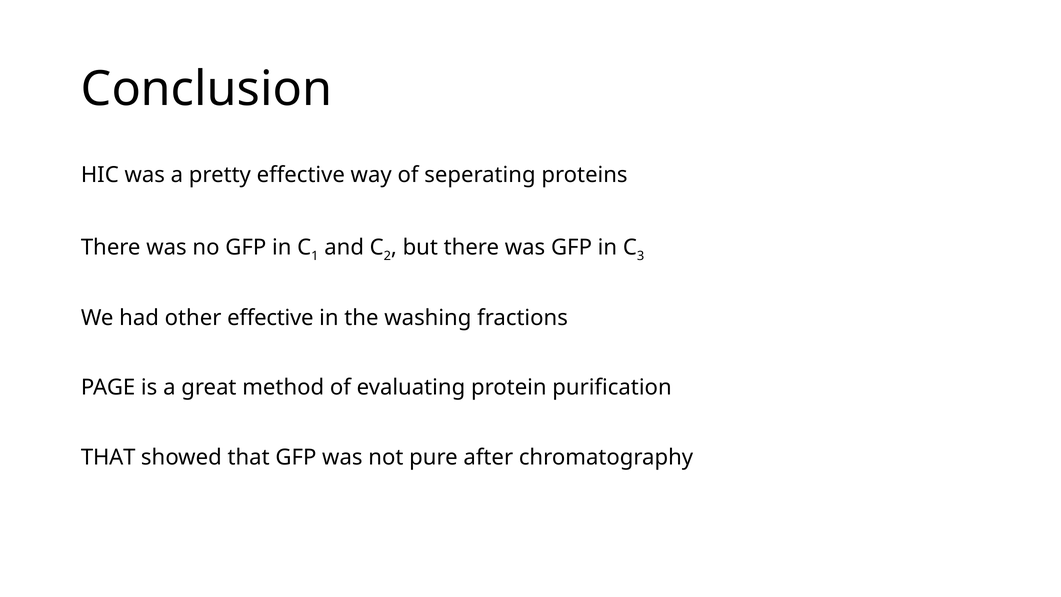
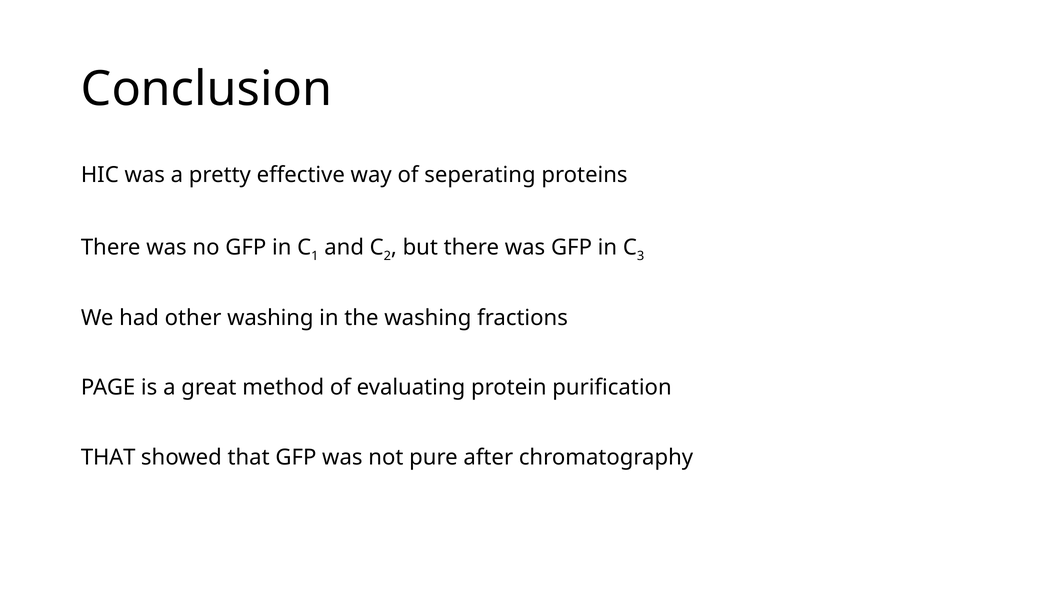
other effective: effective -> washing
